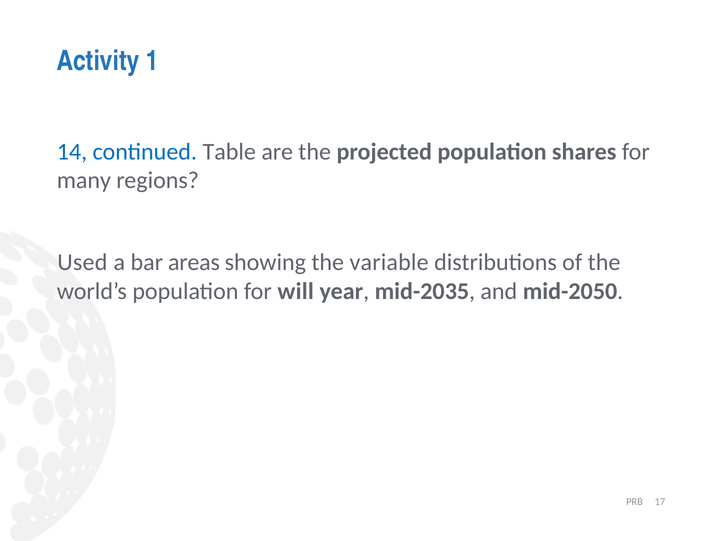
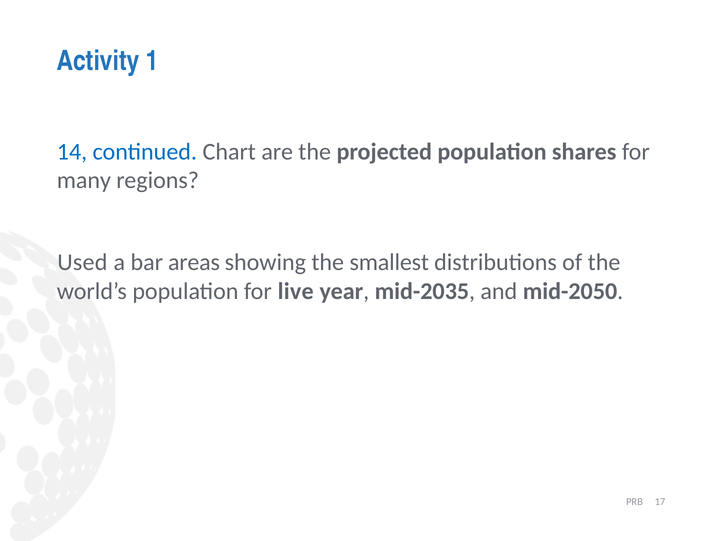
Table: Table -> Chart
variable: variable -> smallest
will: will -> live
